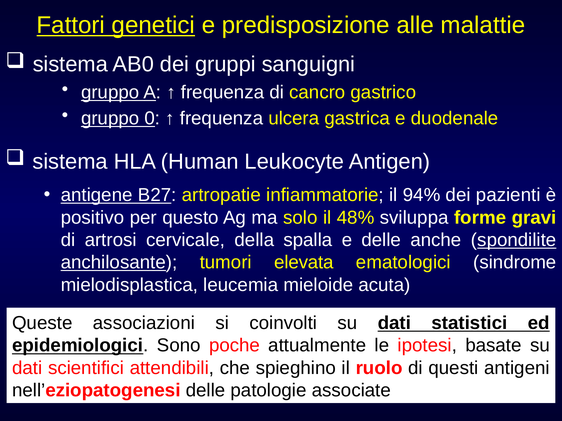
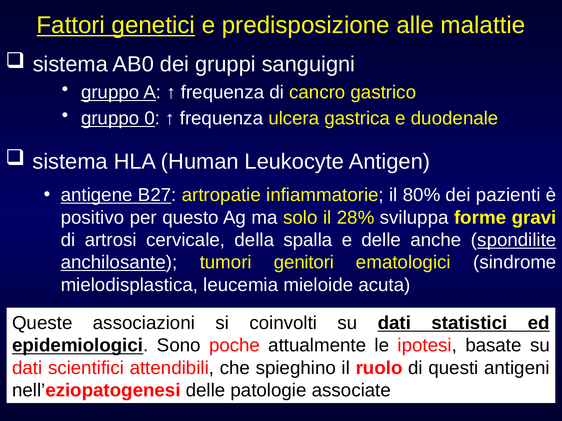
94%: 94% -> 80%
48%: 48% -> 28%
elevata: elevata -> genitori
